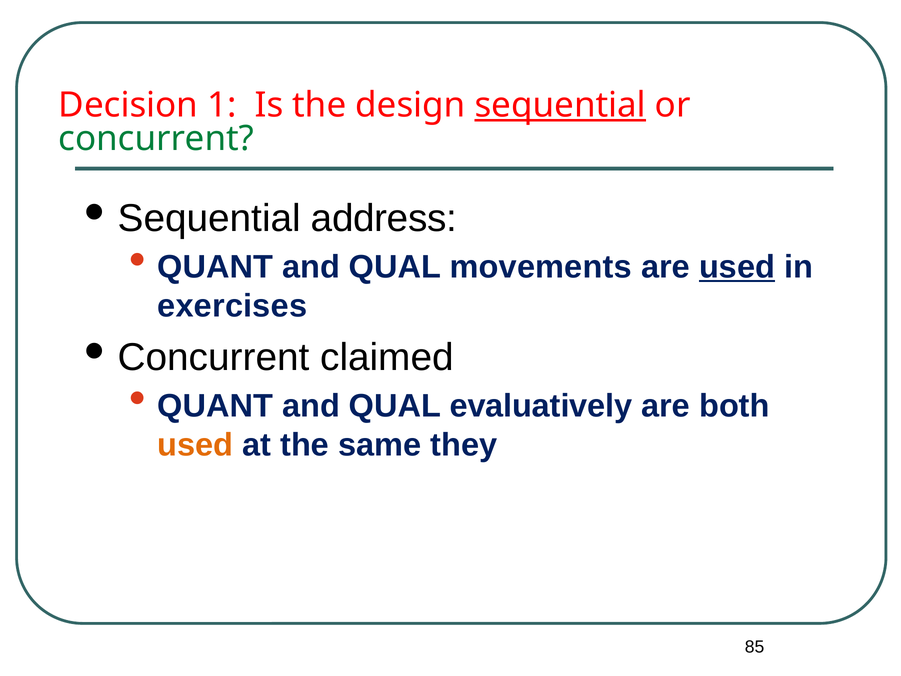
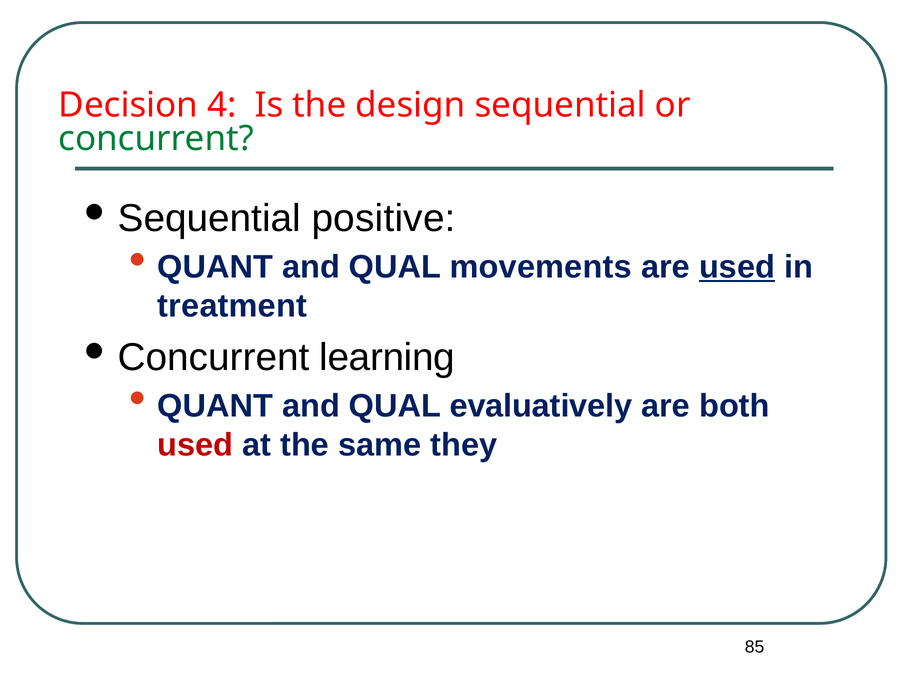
1: 1 -> 4
sequential at (560, 105) underline: present -> none
address: address -> positive
exercises: exercises -> treatment
claimed: claimed -> learning
used at (195, 445) colour: orange -> red
